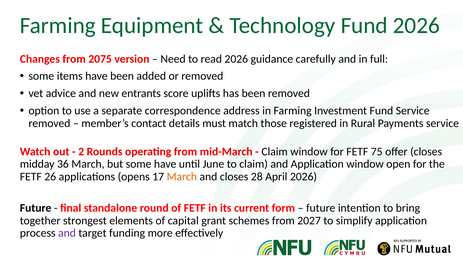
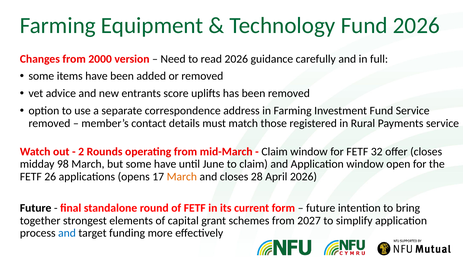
2075: 2075 -> 2000
75: 75 -> 32
36: 36 -> 98
and at (67, 233) colour: purple -> blue
